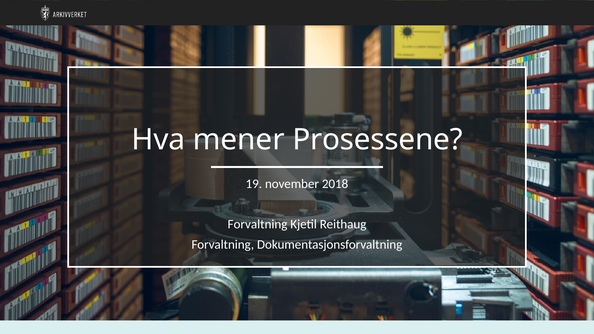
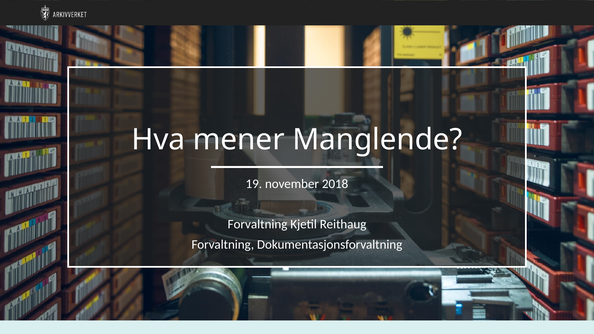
Prosessene: Prosessene -> Manglende
